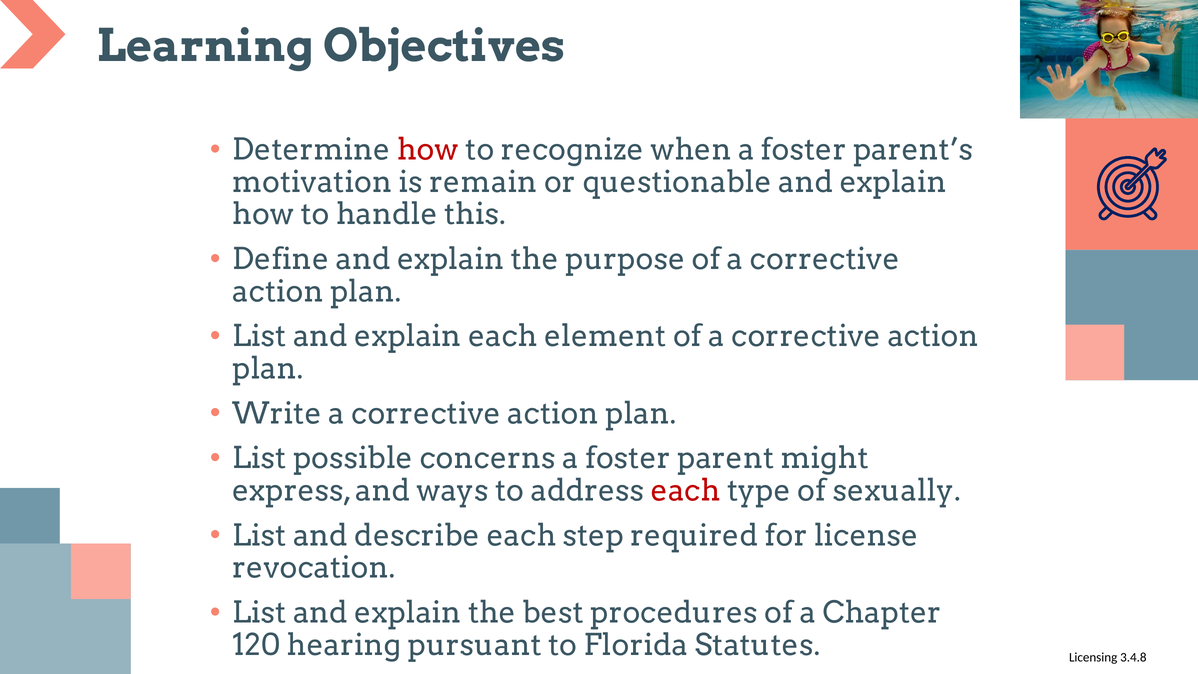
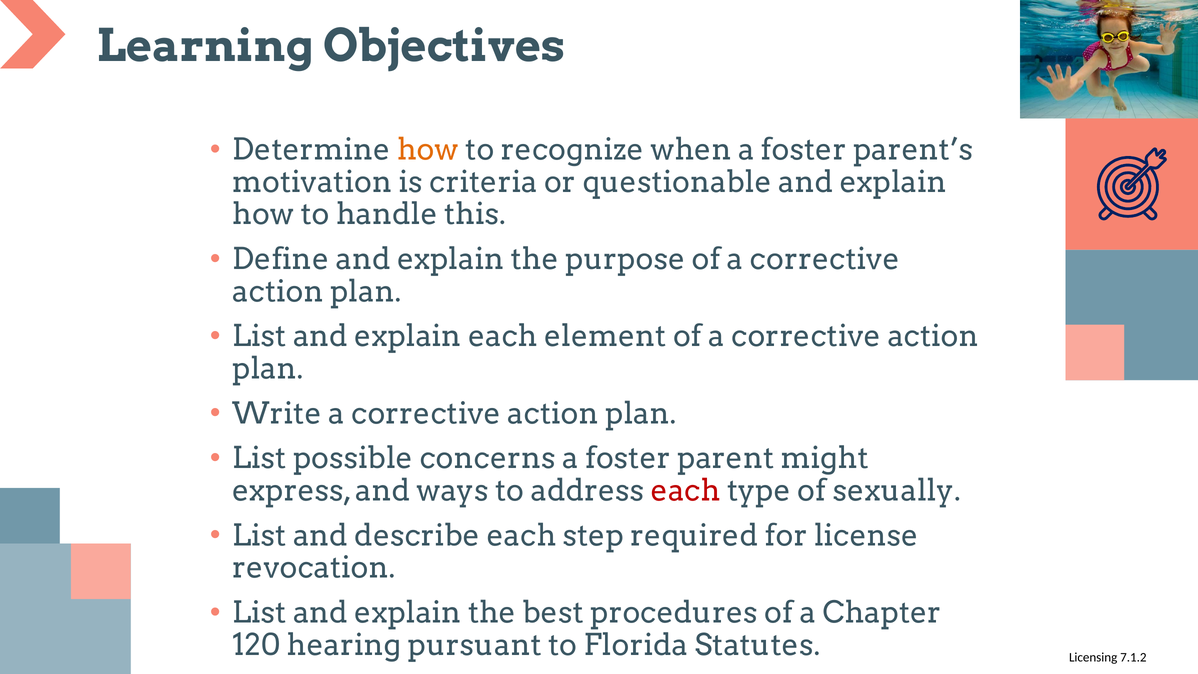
how at (428, 150) colour: red -> orange
remain: remain -> criteria
3.4.8: 3.4.8 -> 7.1.2
